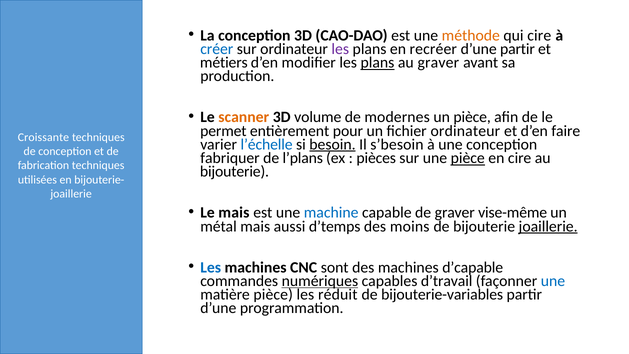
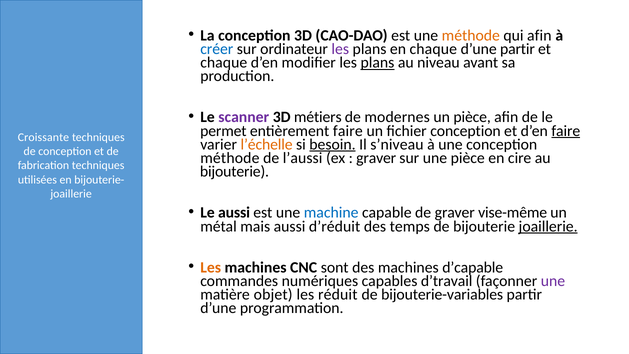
qui cire: cire -> afin
en recréer: recréer -> chaque
métiers at (224, 63): métiers -> chaque
au graver: graver -> niveau
scanner colour: orange -> purple
volume: volume -> métiers
entièrement pour: pour -> faire
fichier ordinateur: ordinateur -> conception
faire at (566, 131) underline: none -> present
l’échelle colour: blue -> orange
s’besoin: s’besoin -> s’niveau
fabriquer at (230, 158): fabriquer -> méthode
l’plans: l’plans -> l’aussi
pièces at (376, 158): pièces -> graver
pièce at (468, 158) underline: present -> none
Le mais: mais -> aussi
d’temps: d’temps -> d’réduit
moins: moins -> temps
Les at (211, 267) colour: blue -> orange
numériques underline: present -> none
une at (553, 281) colour: blue -> purple
matière pièce: pièce -> objet
